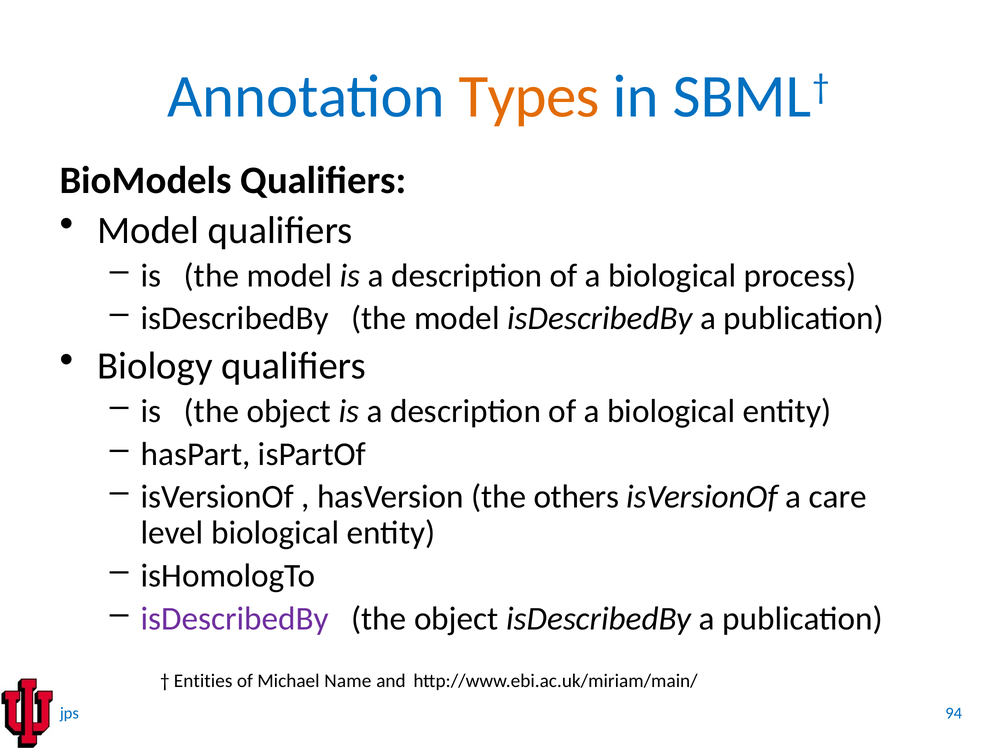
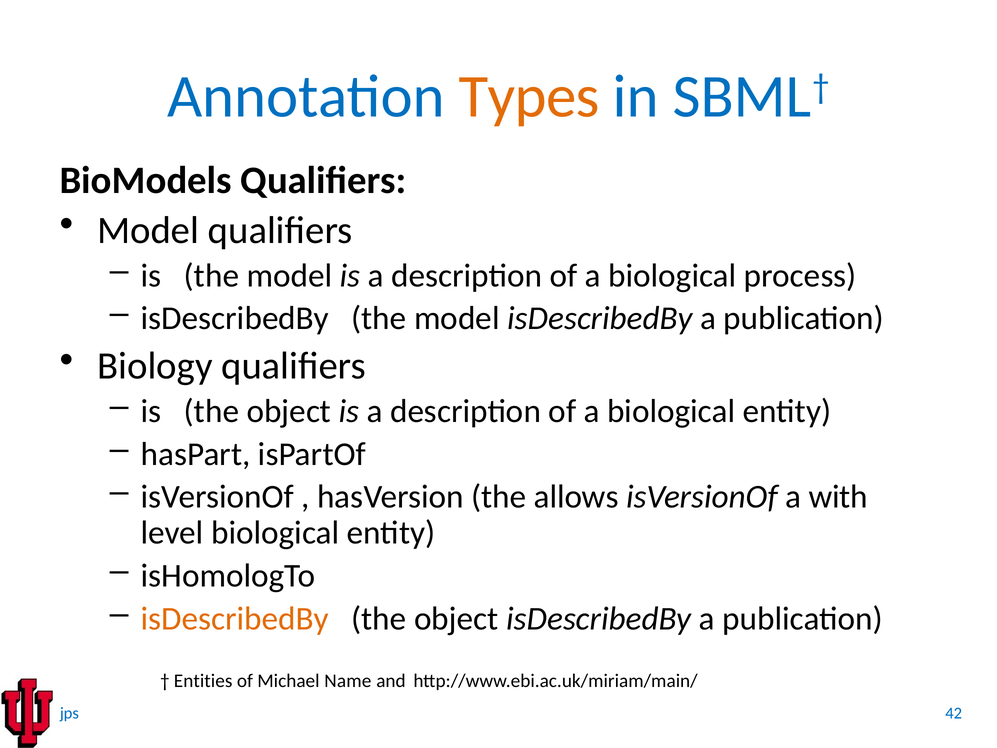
others: others -> allows
care: care -> with
isDescribedBy at (235, 618) colour: purple -> orange
94: 94 -> 42
